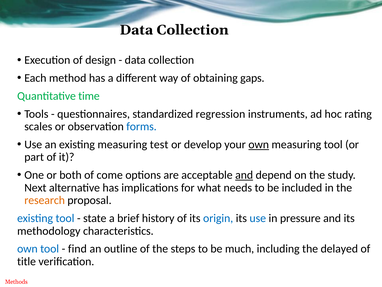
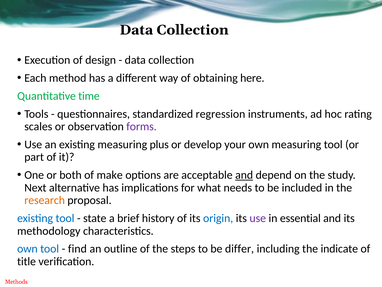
gaps: gaps -> here
forms colour: blue -> purple
test: test -> plus
own at (259, 144) underline: present -> none
come: come -> make
use at (258, 218) colour: blue -> purple
pressure: pressure -> essential
much: much -> differ
delayed: delayed -> indicate
